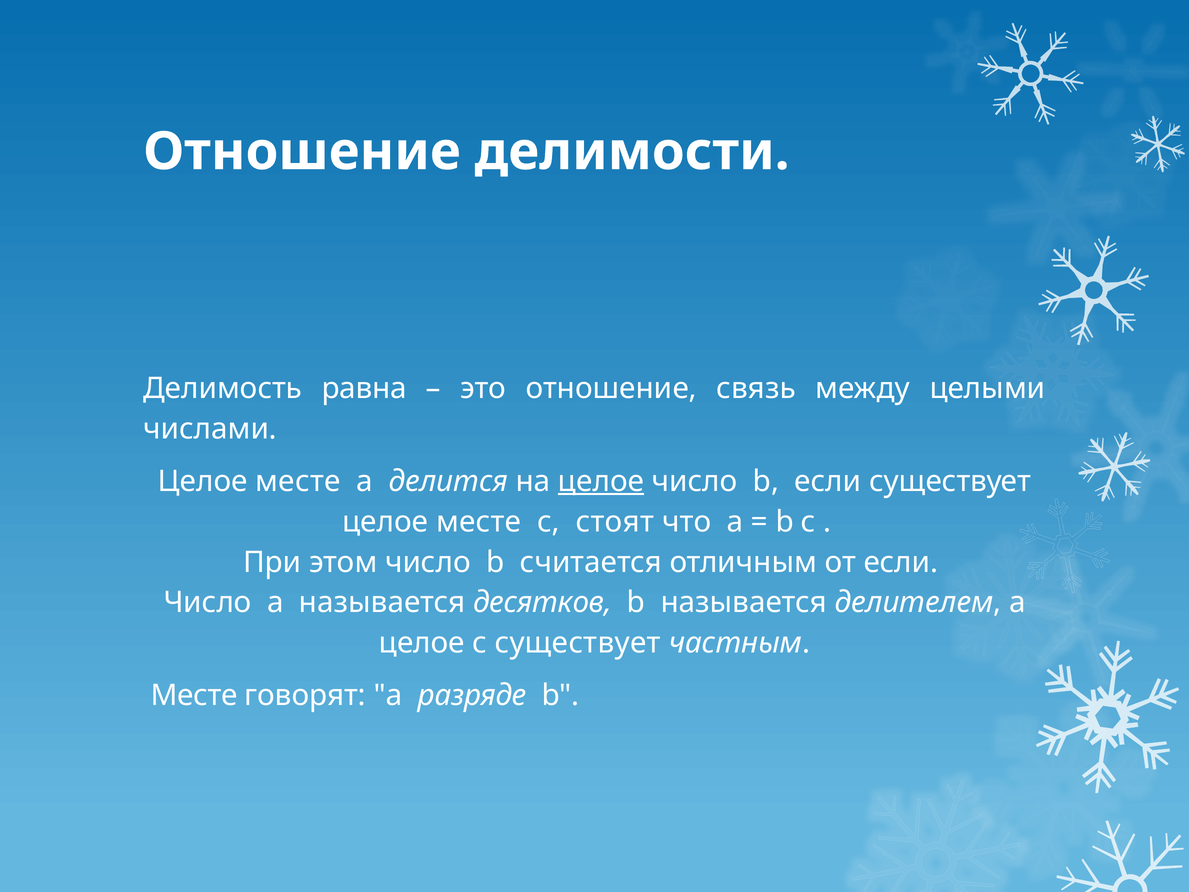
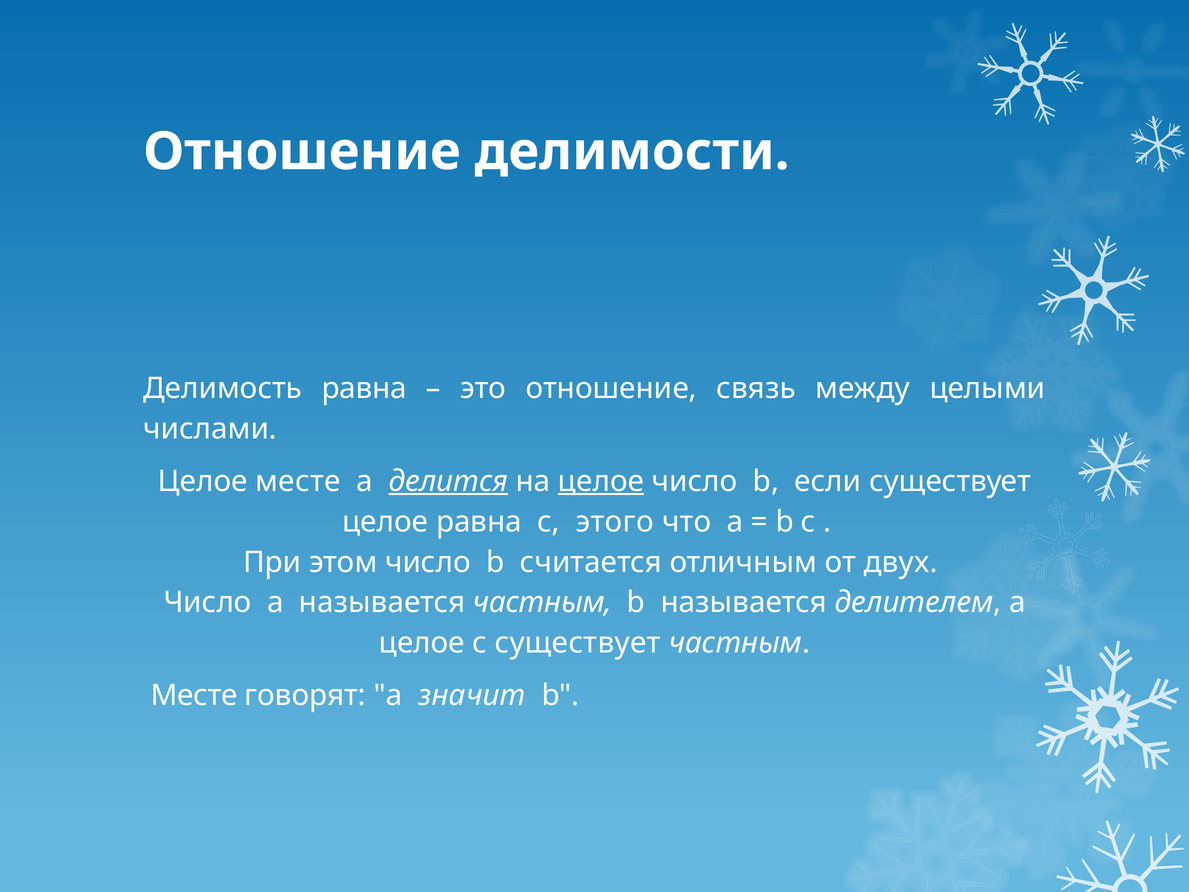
делится underline: none -> present
месте at (479, 522): месте -> равна
стоят: стоят -> этого
от если: если -> двух
называется десятков: десятков -> частным
разряде: разряде -> значит
